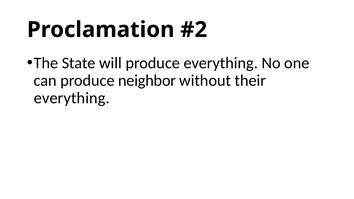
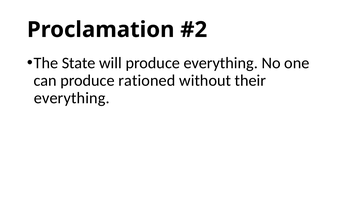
neighbor: neighbor -> rationed
